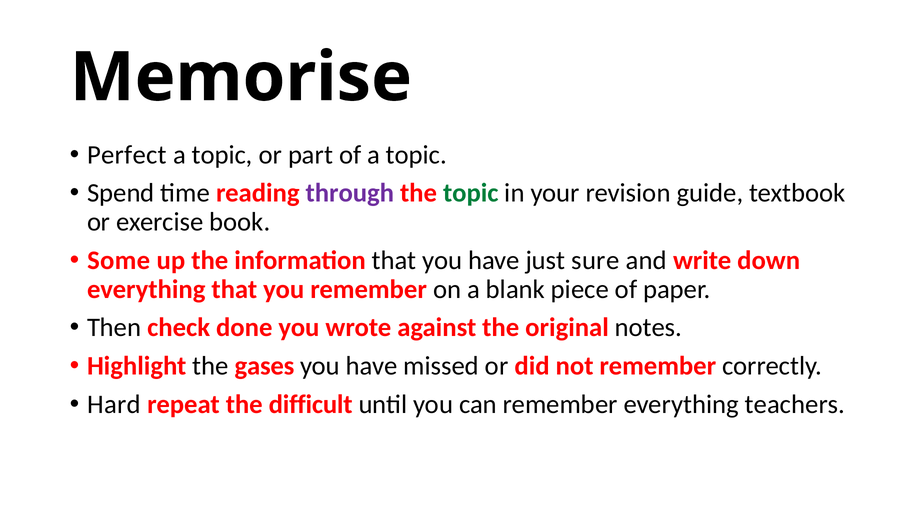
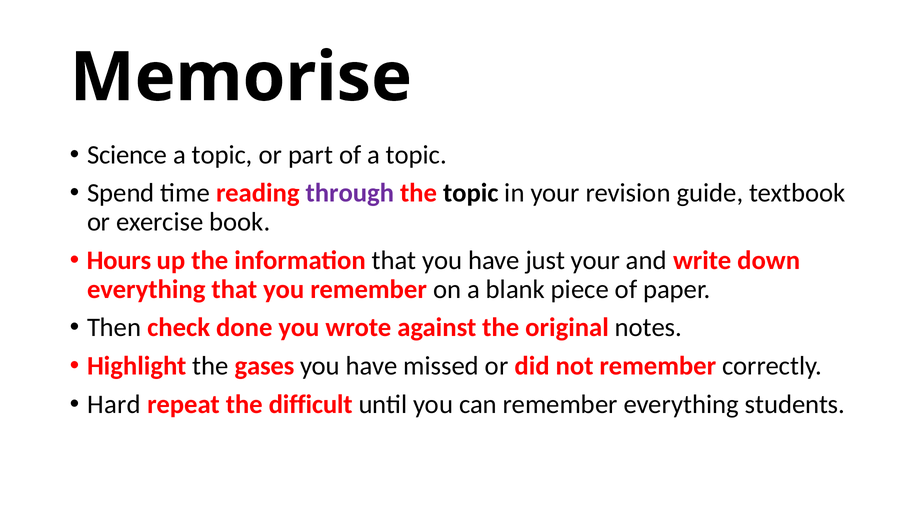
Perfect: Perfect -> Science
topic at (471, 193) colour: green -> black
Some: Some -> Hours
just sure: sure -> your
teachers: teachers -> students
